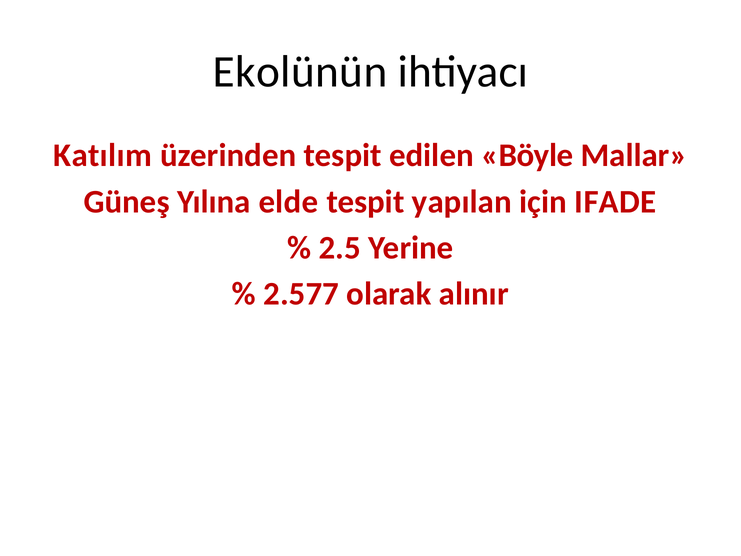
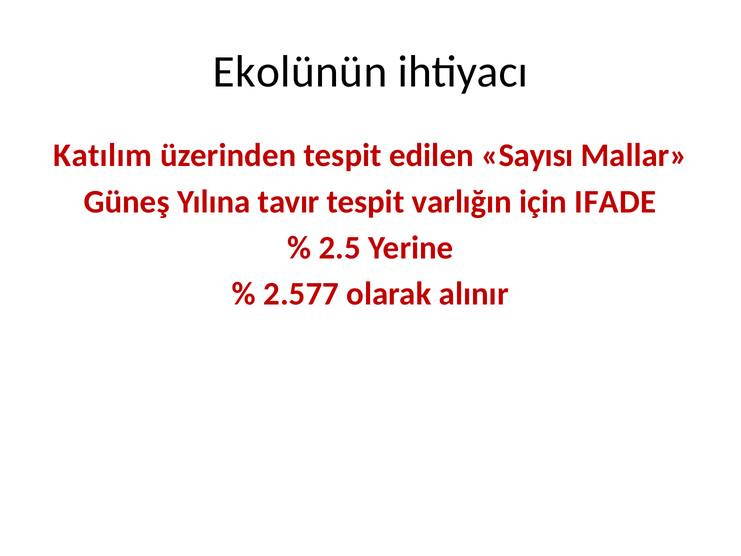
Böyle: Böyle -> Sayısı
elde: elde -> tavır
yapılan: yapılan -> varlığın
